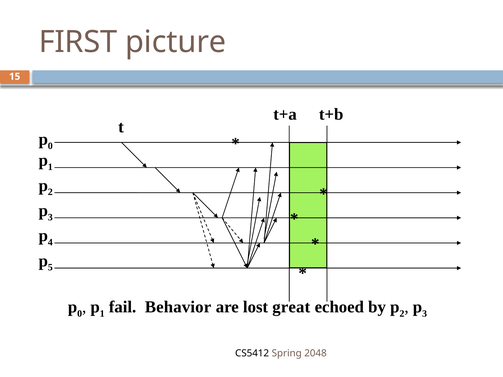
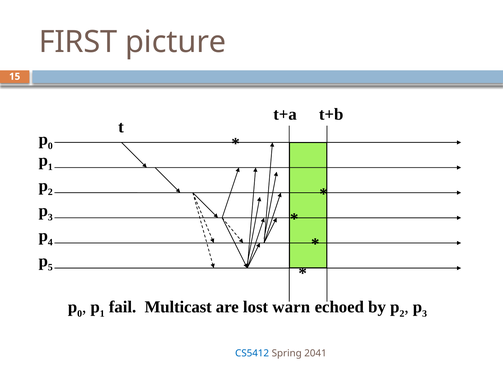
Behavior: Behavior -> Multicast
great: great -> warn
CS5412 colour: black -> blue
2048: 2048 -> 2041
